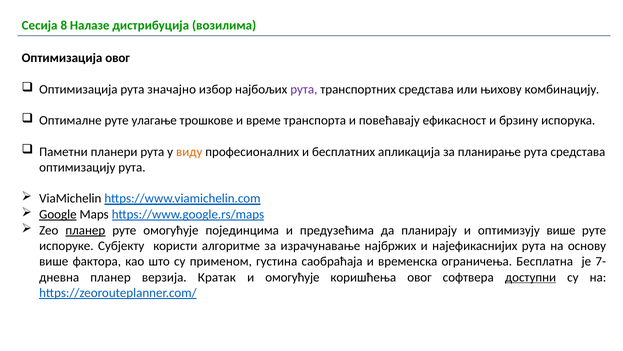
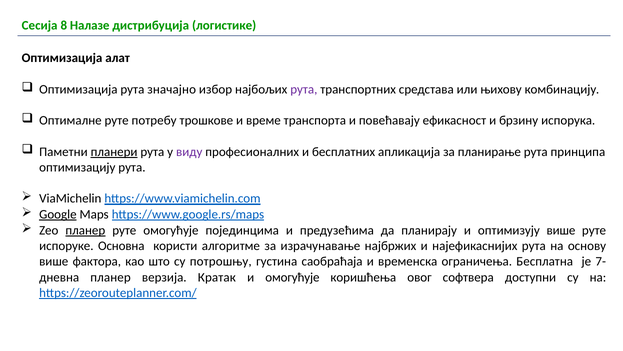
возилима: возилима -> логистике
Оптимизација овог: овог -> алат
улагање: улагање -> потребу
планери underline: none -> present
виду colour: orange -> purple
рута средстава: средстава -> принципа
Субјекту: Субјекту -> Основна
применом: применом -> потрошњу
доступни underline: present -> none
